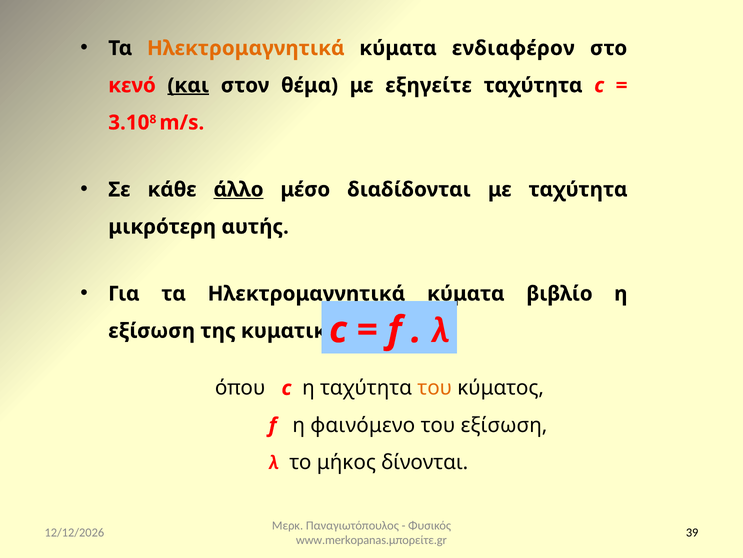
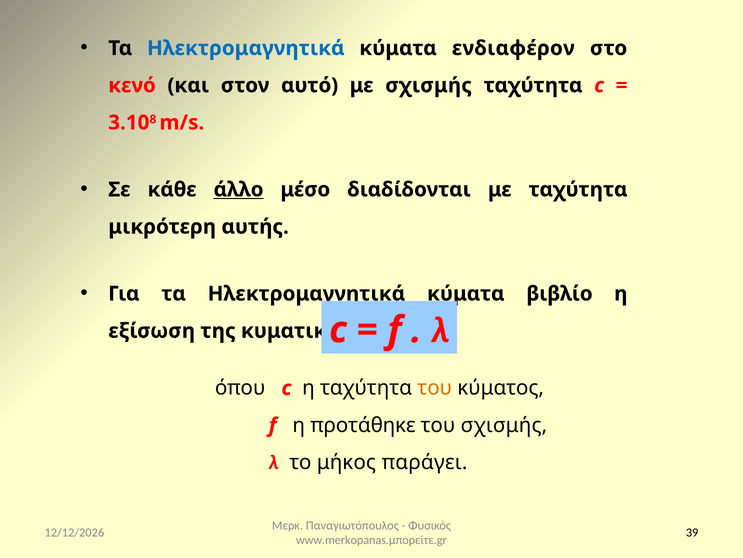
Ηλεκτρομαγνητικά at (246, 48) colour: orange -> blue
και underline: present -> none
θέμα: θέμα -> αυτό
με εξηγείτε: εξηγείτε -> σχισμής
φαινόμενο: φαινόμενο -> προτάθηκε
του εξίσωση: εξίσωση -> σχισμής
δίνονται: δίνονται -> παράγει
